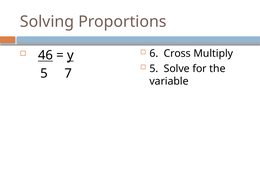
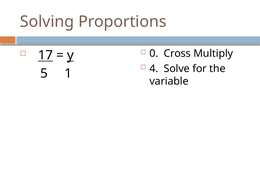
6: 6 -> 0
46: 46 -> 17
5 at (154, 69): 5 -> 4
7: 7 -> 1
